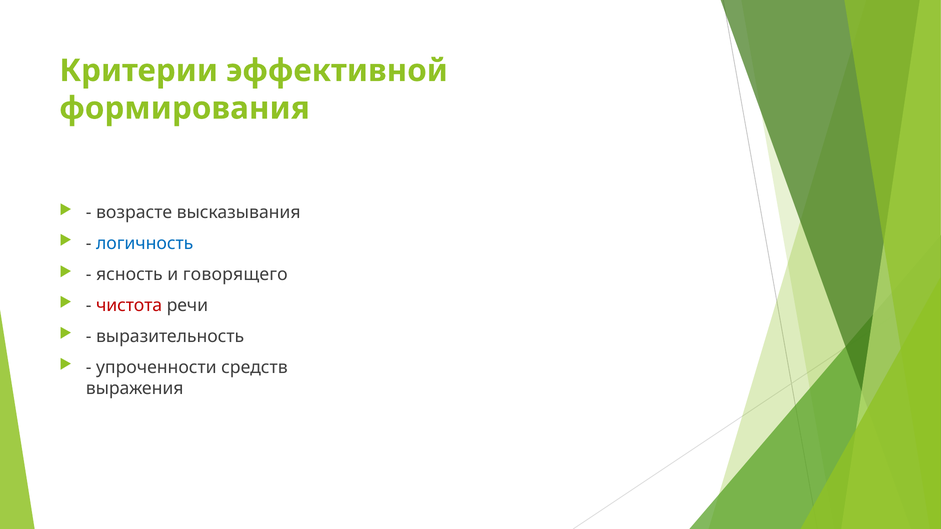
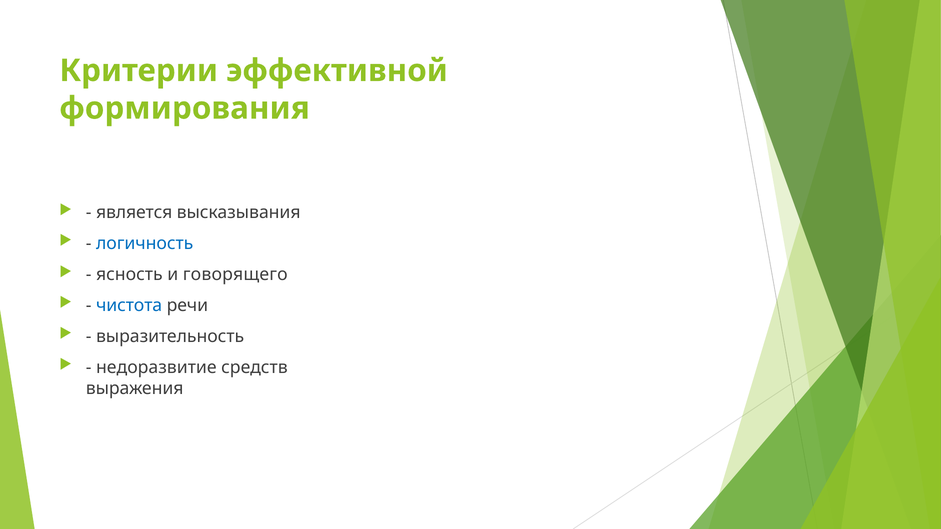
возрасте: возрасте -> является
чистота colour: red -> blue
упроченности: упроченности -> недоразвитие
